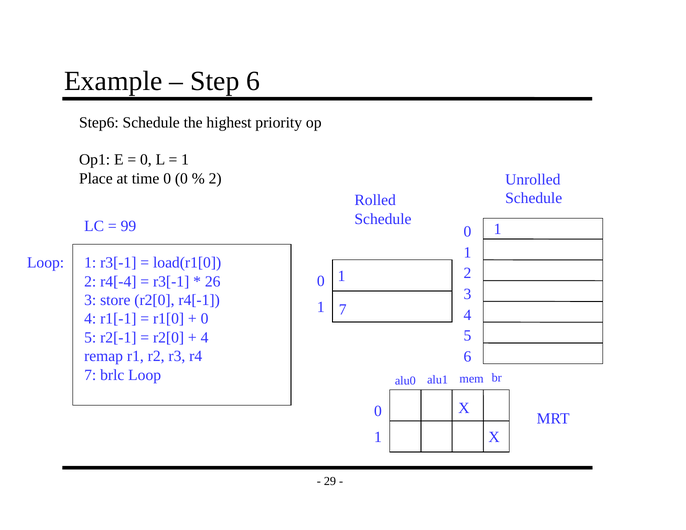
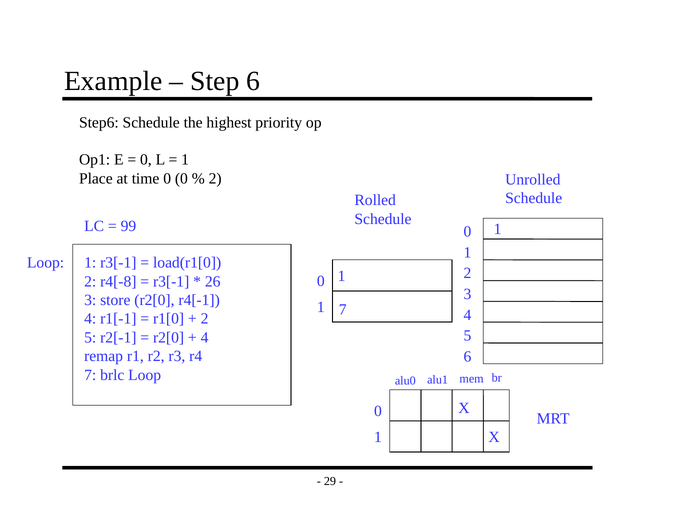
r4[-4: r4[-4 -> r4[-8
0 at (205, 319): 0 -> 2
